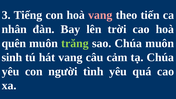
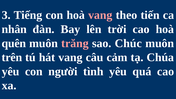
trăng colour: light green -> pink
sao Chúa: Chúa -> Chúc
sinh: sinh -> trên
